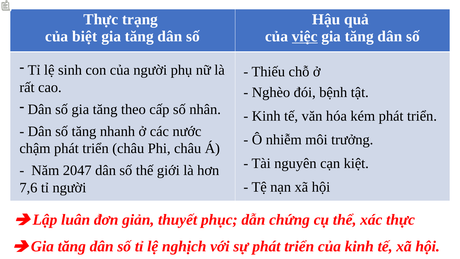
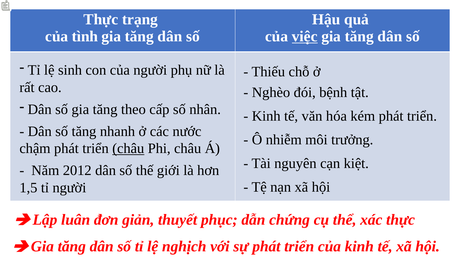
biệt: biệt -> tình
châu at (128, 148) underline: none -> present
2047: 2047 -> 2012
7,6: 7,6 -> 1,5
